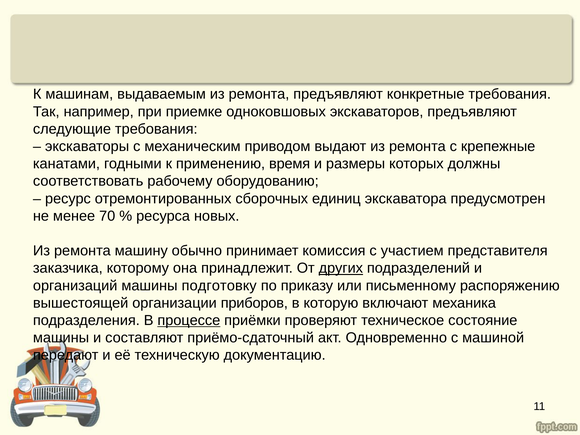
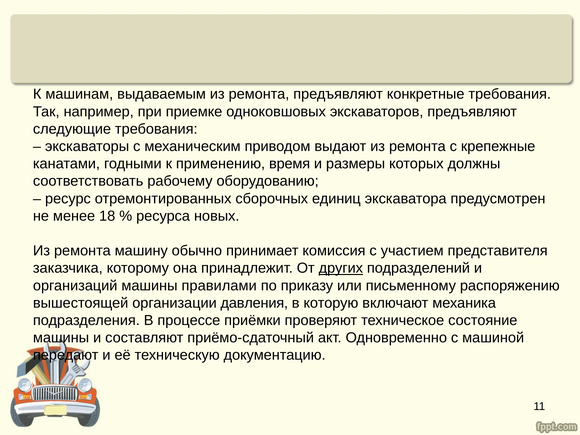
70: 70 -> 18
подготовку: подготовку -> правилами
приборов: приборов -> давления
процессе underline: present -> none
